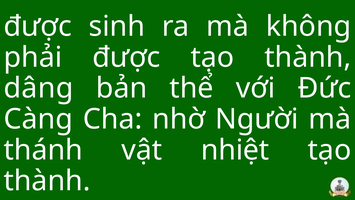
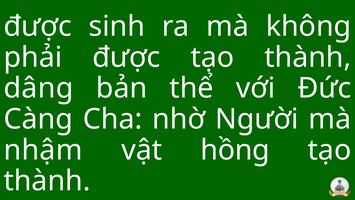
thánh: thánh -> nhậm
nhiệt: nhiệt -> hồng
